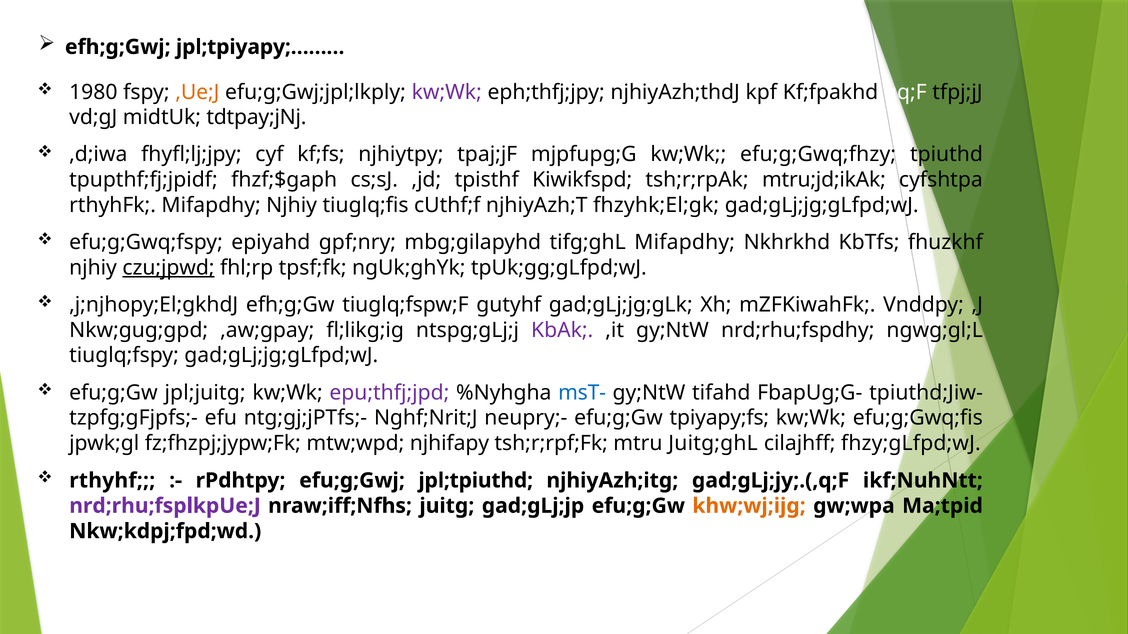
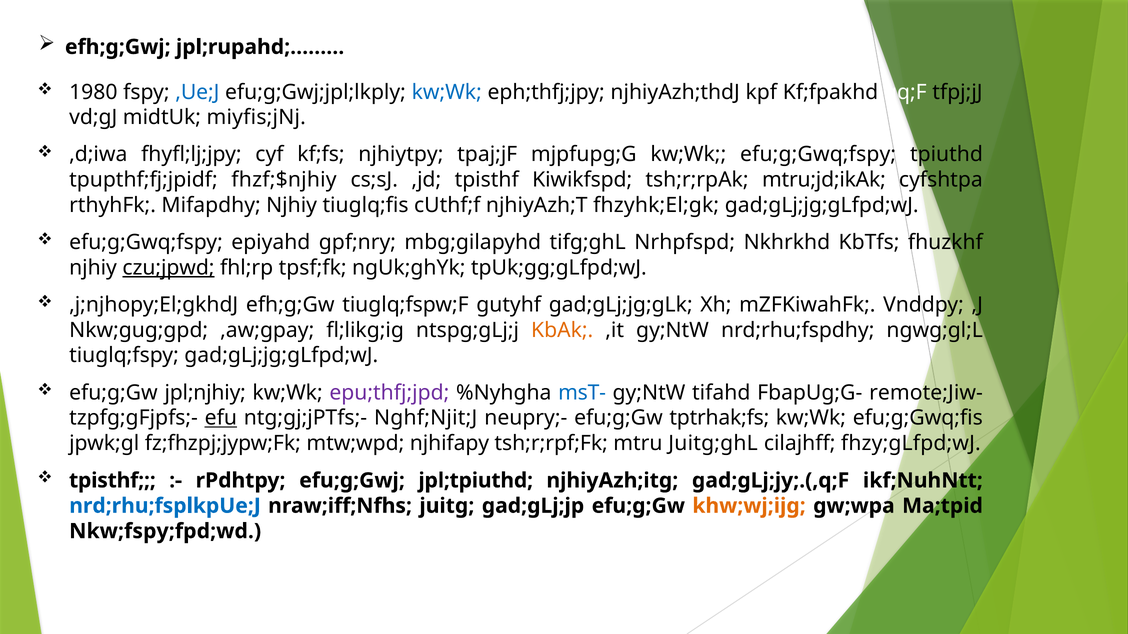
jpl;tpiyapy;………: jpl;tpiyapy;……… -> jpl;rupahd;………
,Ue;J colour: orange -> blue
kw;Wk at (447, 92) colour: purple -> blue
tdtpay;jNj: tdtpay;jNj -> miyfis;jNj
kw;Wk efu;g;Gwq;fhzy: efu;g;Gwq;fhzy -> efu;g;Gwq;fspy
fhzf;$gaph: fhzf;$gaph -> fhzf;$njhiy
tifg;ghL Mifapdhy: Mifapdhy -> Nrhpfspd
KbAk colour: purple -> orange
jpl;juitg: jpl;juitg -> jpl;njhiy
tpiuthd;Jiw-: tpiuthd;Jiw- -> remote;Jiw-
efu underline: none -> present
Nghf;Nrit;J: Nghf;Nrit;J -> Nghf;Njit;J
tpiyapy;fs: tpiyapy;fs -> tptrhak;fs
rthyhf at (112, 481): rthyhf -> tpisthf
nrd;rhu;fsplkpUe;J colour: purple -> blue
Nkw;kdpj;fpd;wd: Nkw;kdpj;fpd;wd -> Nkw;fspy;fpd;wd
